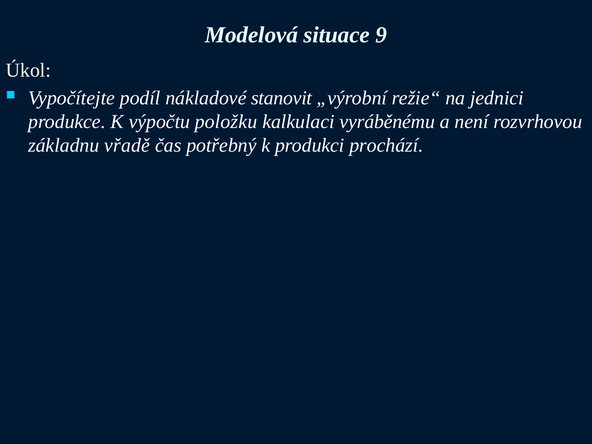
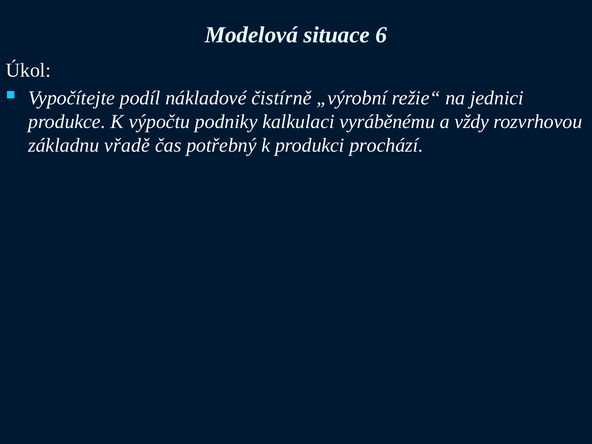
9: 9 -> 6
stanovit: stanovit -> čistírně
položku: položku -> podniky
není: není -> vždy
